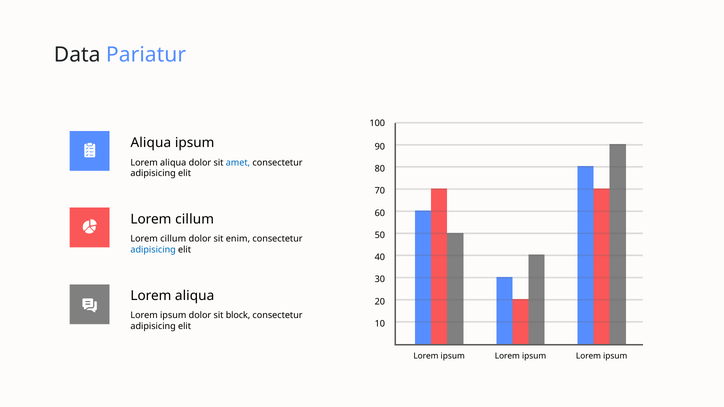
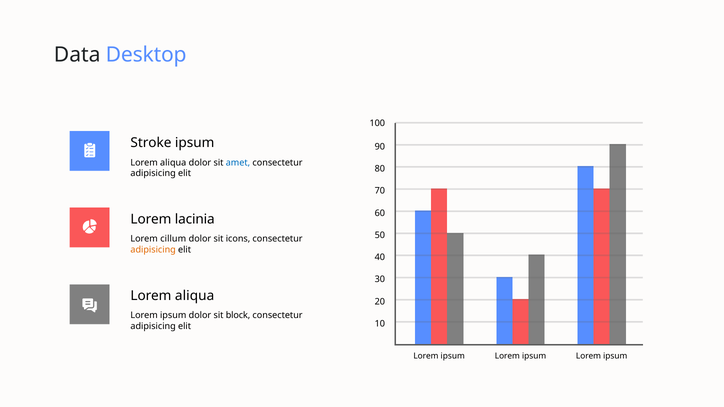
Pariatur: Pariatur -> Desktop
Aliqua at (151, 143): Aliqua -> Stroke
cillum at (195, 219): cillum -> lacinia
enim: enim -> icons
adipisicing at (153, 250) colour: blue -> orange
